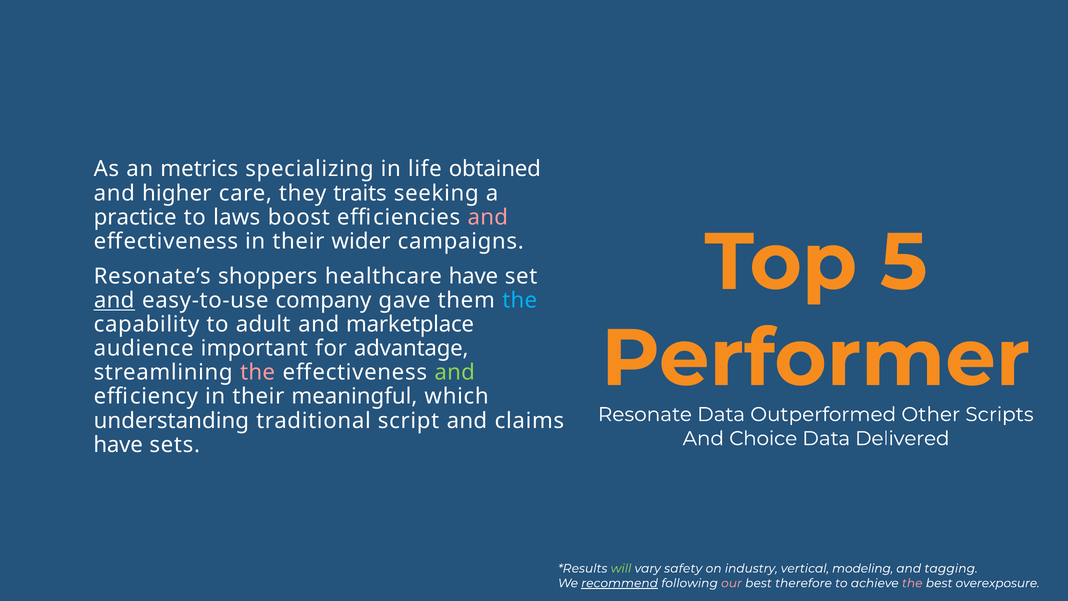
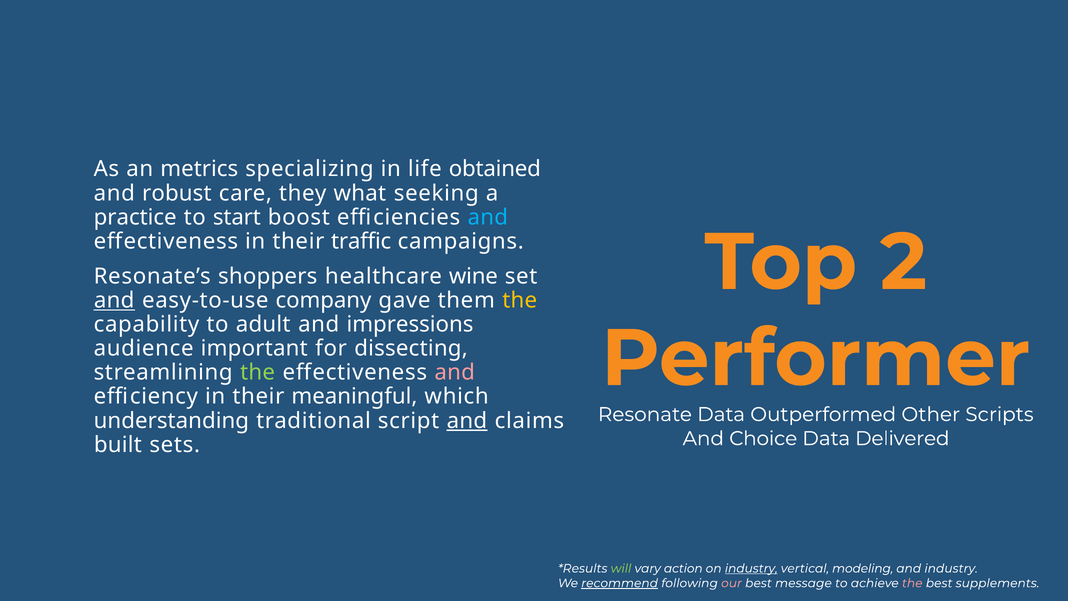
higher: higher -> robust
traits: traits -> what
laws: laws -> start
and at (488, 217) colour: pink -> light blue
wider: wider -> traffic
5: 5 -> 2
healthcare have: have -> wine
the at (520, 300) colour: light blue -> yellow
marketplace: marketplace -> impressions
advantage: advantage -> dissecting
the at (258, 372) colour: pink -> light green
and at (455, 372) colour: light green -> pink
and at (467, 420) underline: none -> present
have at (118, 445): have -> built
safety: safety -> action
industry at (751, 568) underline: none -> present
and tagging: tagging -> industry
therefore: therefore -> message
overexposure: overexposure -> supplements
